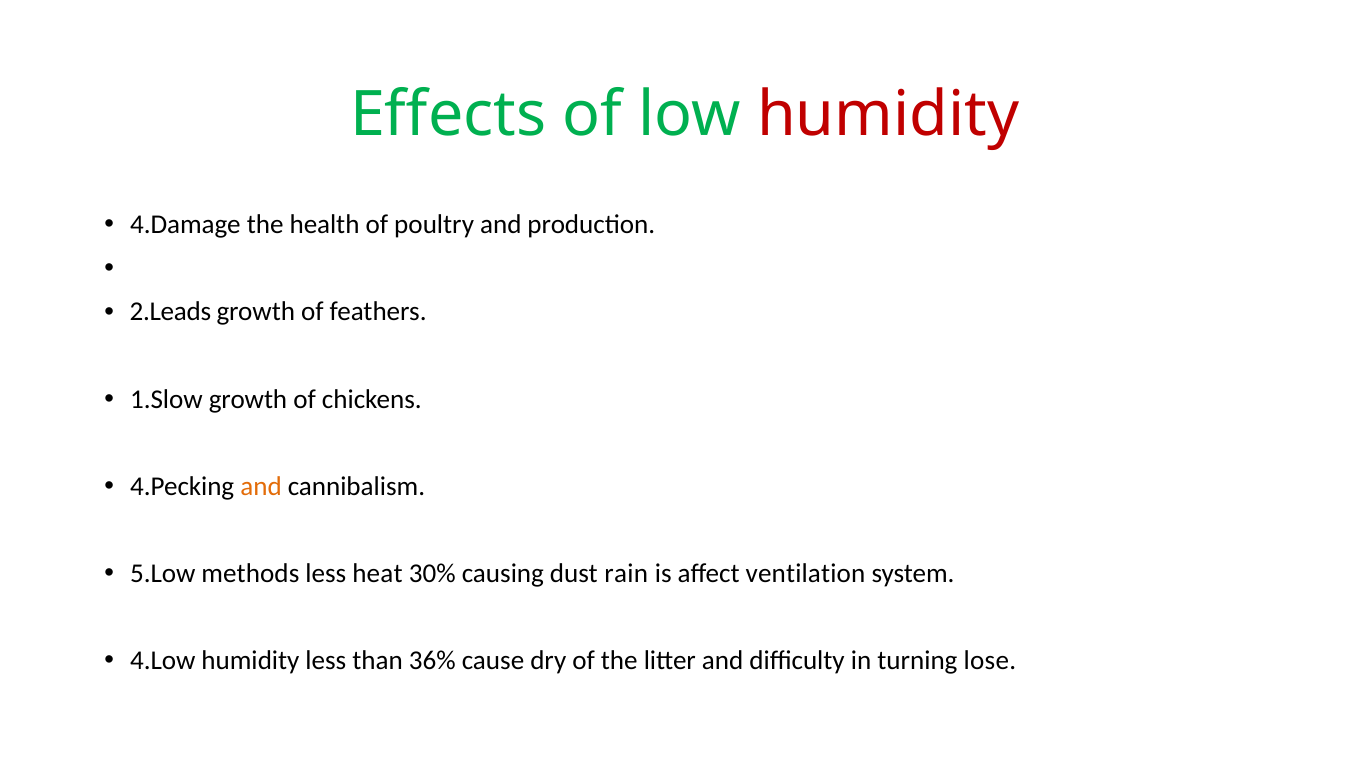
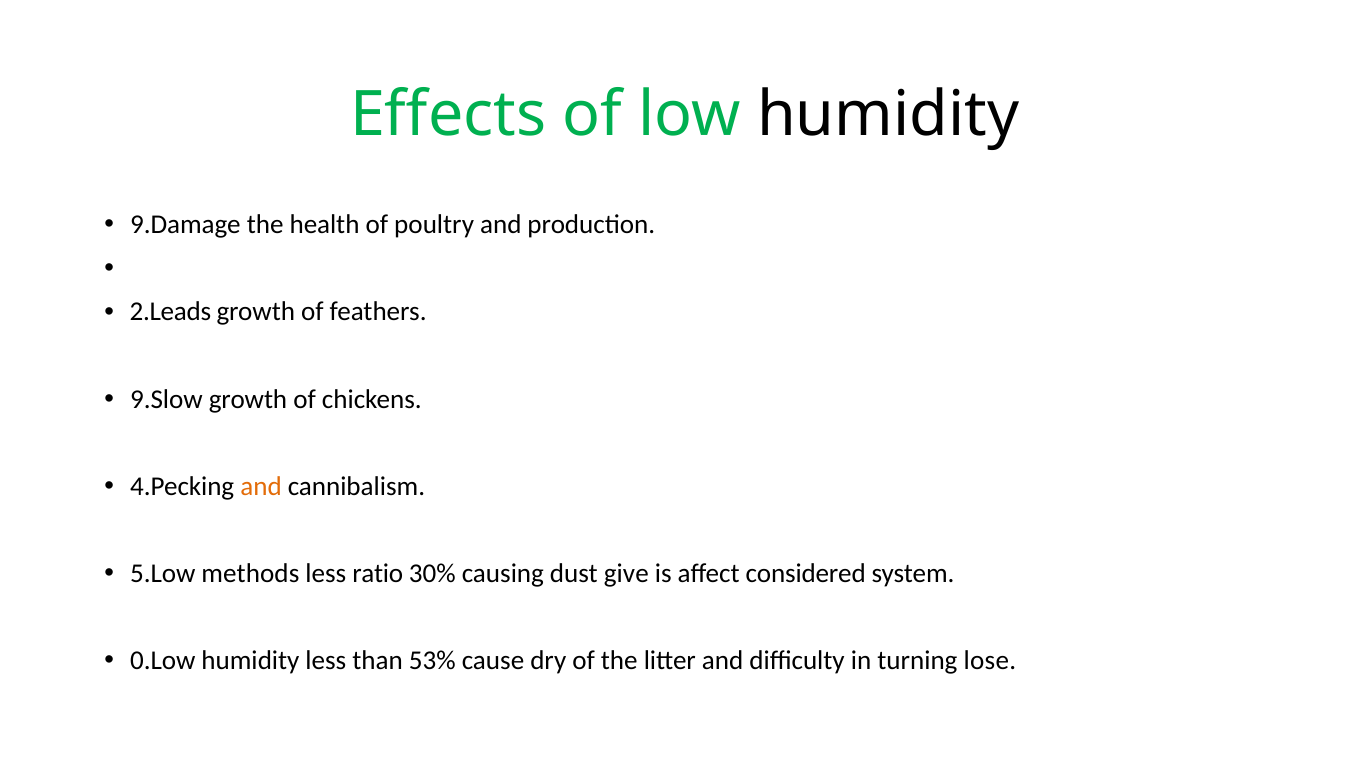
humidity at (888, 115) colour: red -> black
4.Damage: 4.Damage -> 9.Damage
1.Slow: 1.Slow -> 9.Slow
heat: heat -> ratio
rain: rain -> give
ventilation: ventilation -> considered
4.Low: 4.Low -> 0.Low
36%: 36% -> 53%
